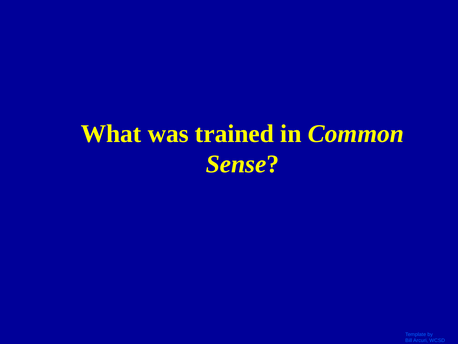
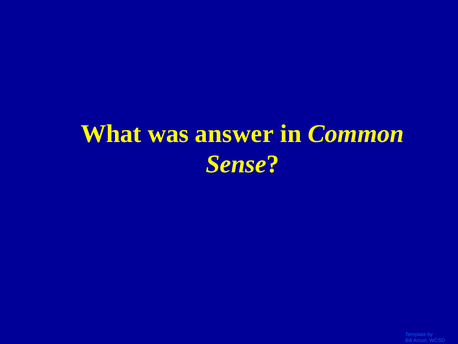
trained: trained -> answer
